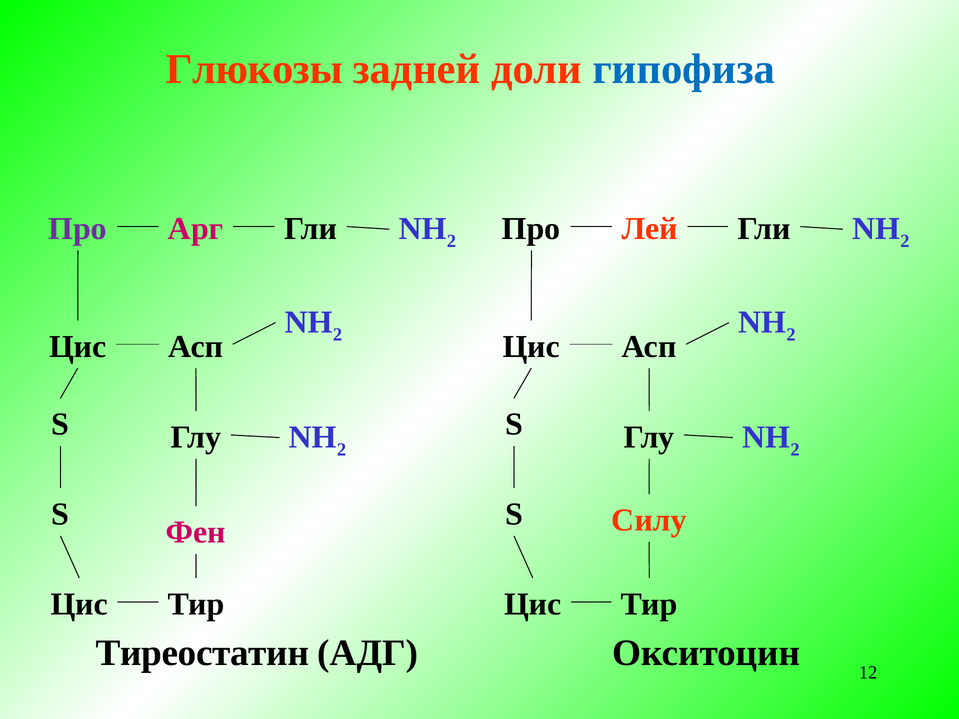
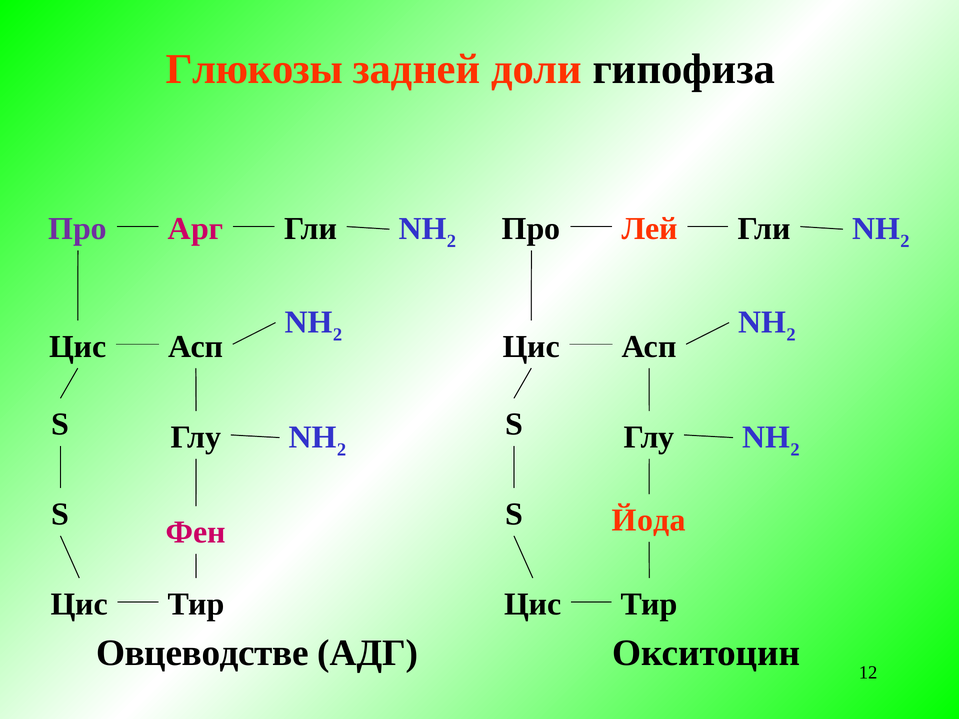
гипофиза colour: blue -> black
Силу: Силу -> Йода
Тиреостатин: Тиреостатин -> Овцеводстве
